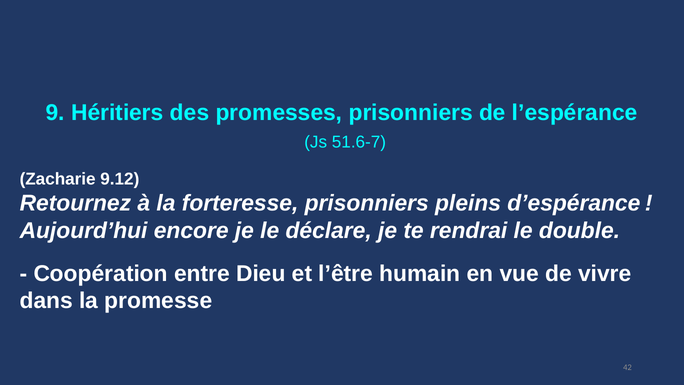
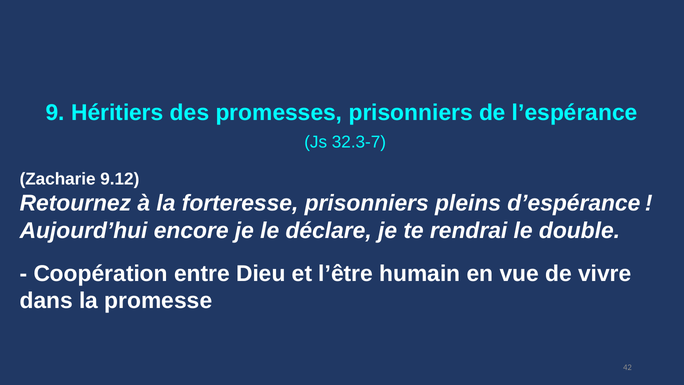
51.6-7: 51.6-7 -> 32.3-7
